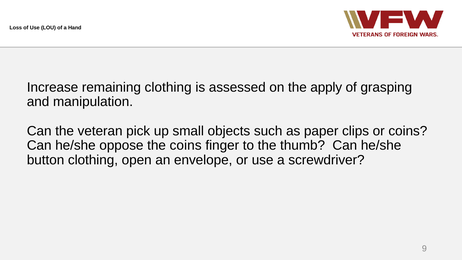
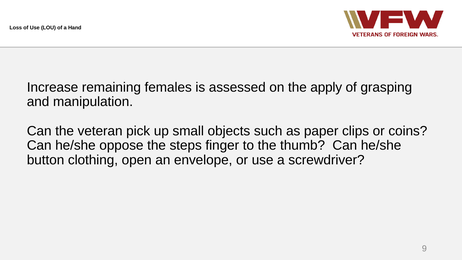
remaining clothing: clothing -> females
the coins: coins -> steps
